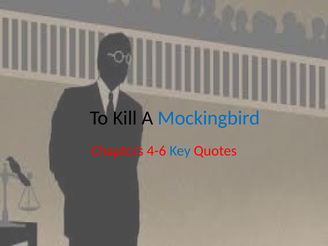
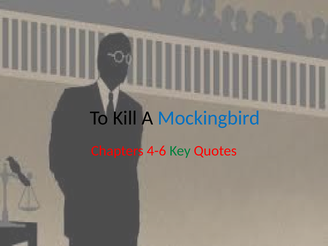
Key colour: blue -> green
